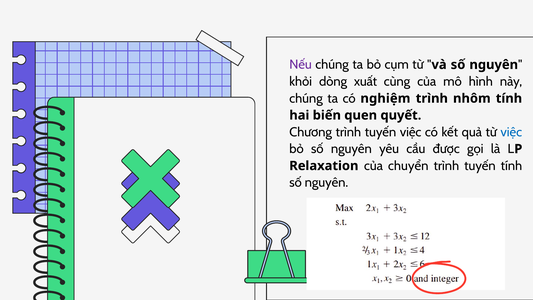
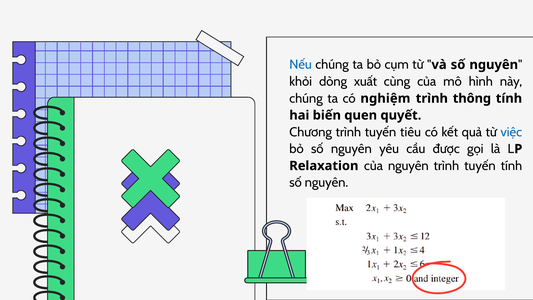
Nếu colour: purple -> blue
nhôm: nhôm -> thông
tuyến việc: việc -> tiêu
của chuyển: chuyển -> nguyên
